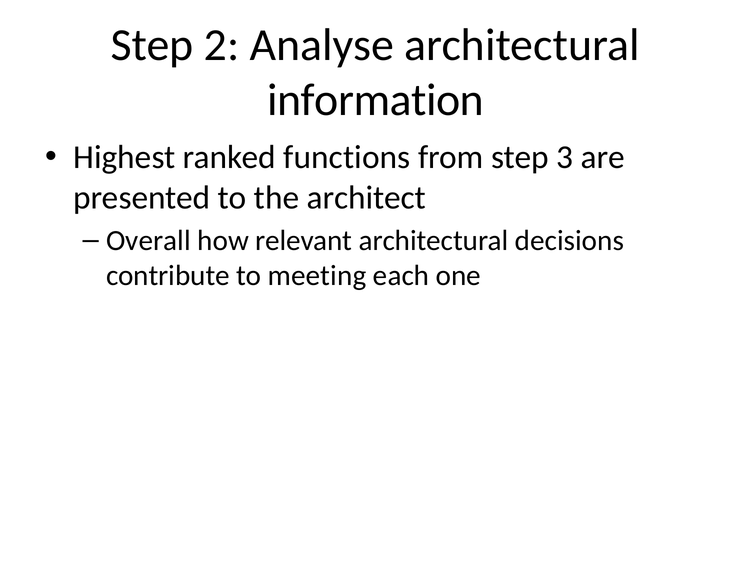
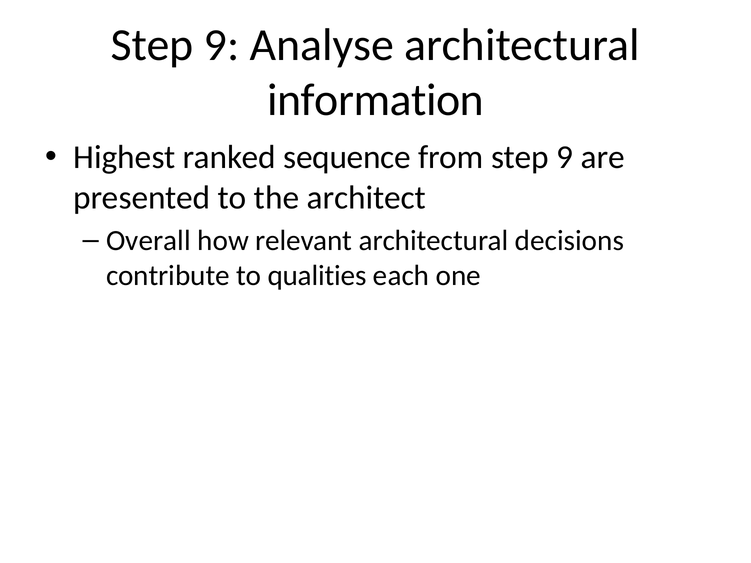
2 at (222, 45): 2 -> 9
functions: functions -> sequence
from step 3: 3 -> 9
meeting: meeting -> qualities
